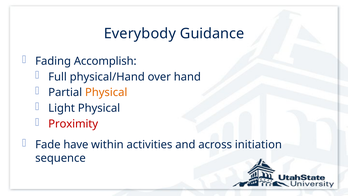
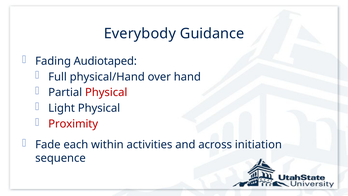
Accomplish: Accomplish -> Audiotaped
Physical at (106, 92) colour: orange -> red
have: have -> each
